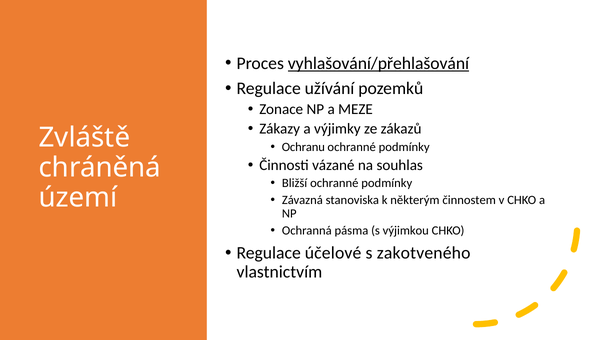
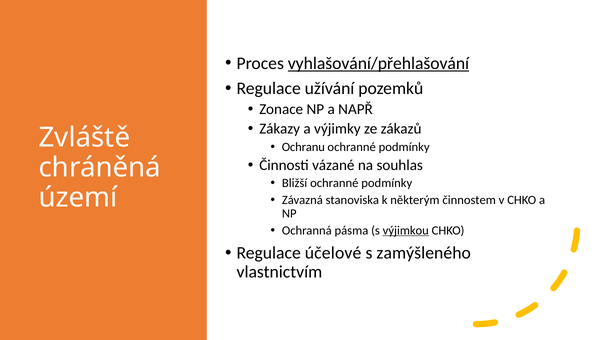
MEZE: MEZE -> NAPŘ
výjimkou underline: none -> present
zakotveného: zakotveného -> zamýšleného
